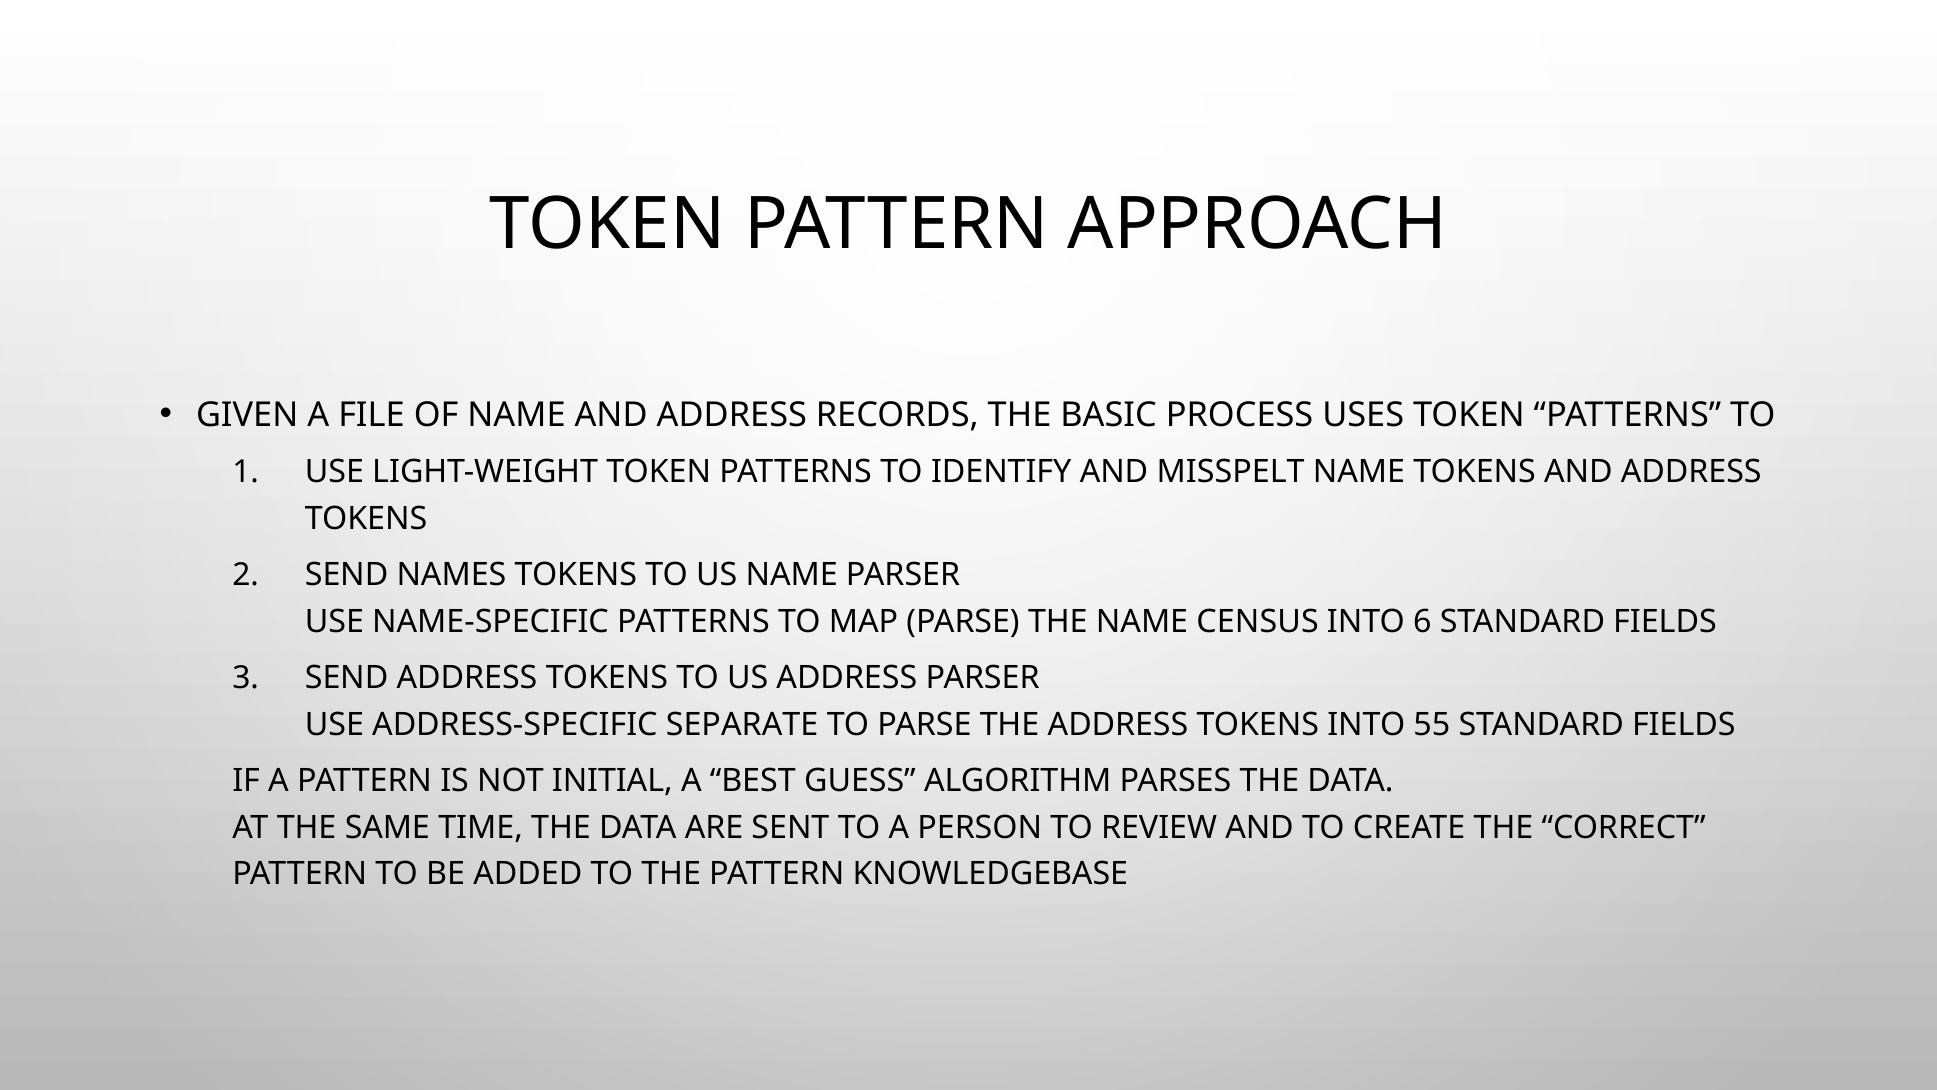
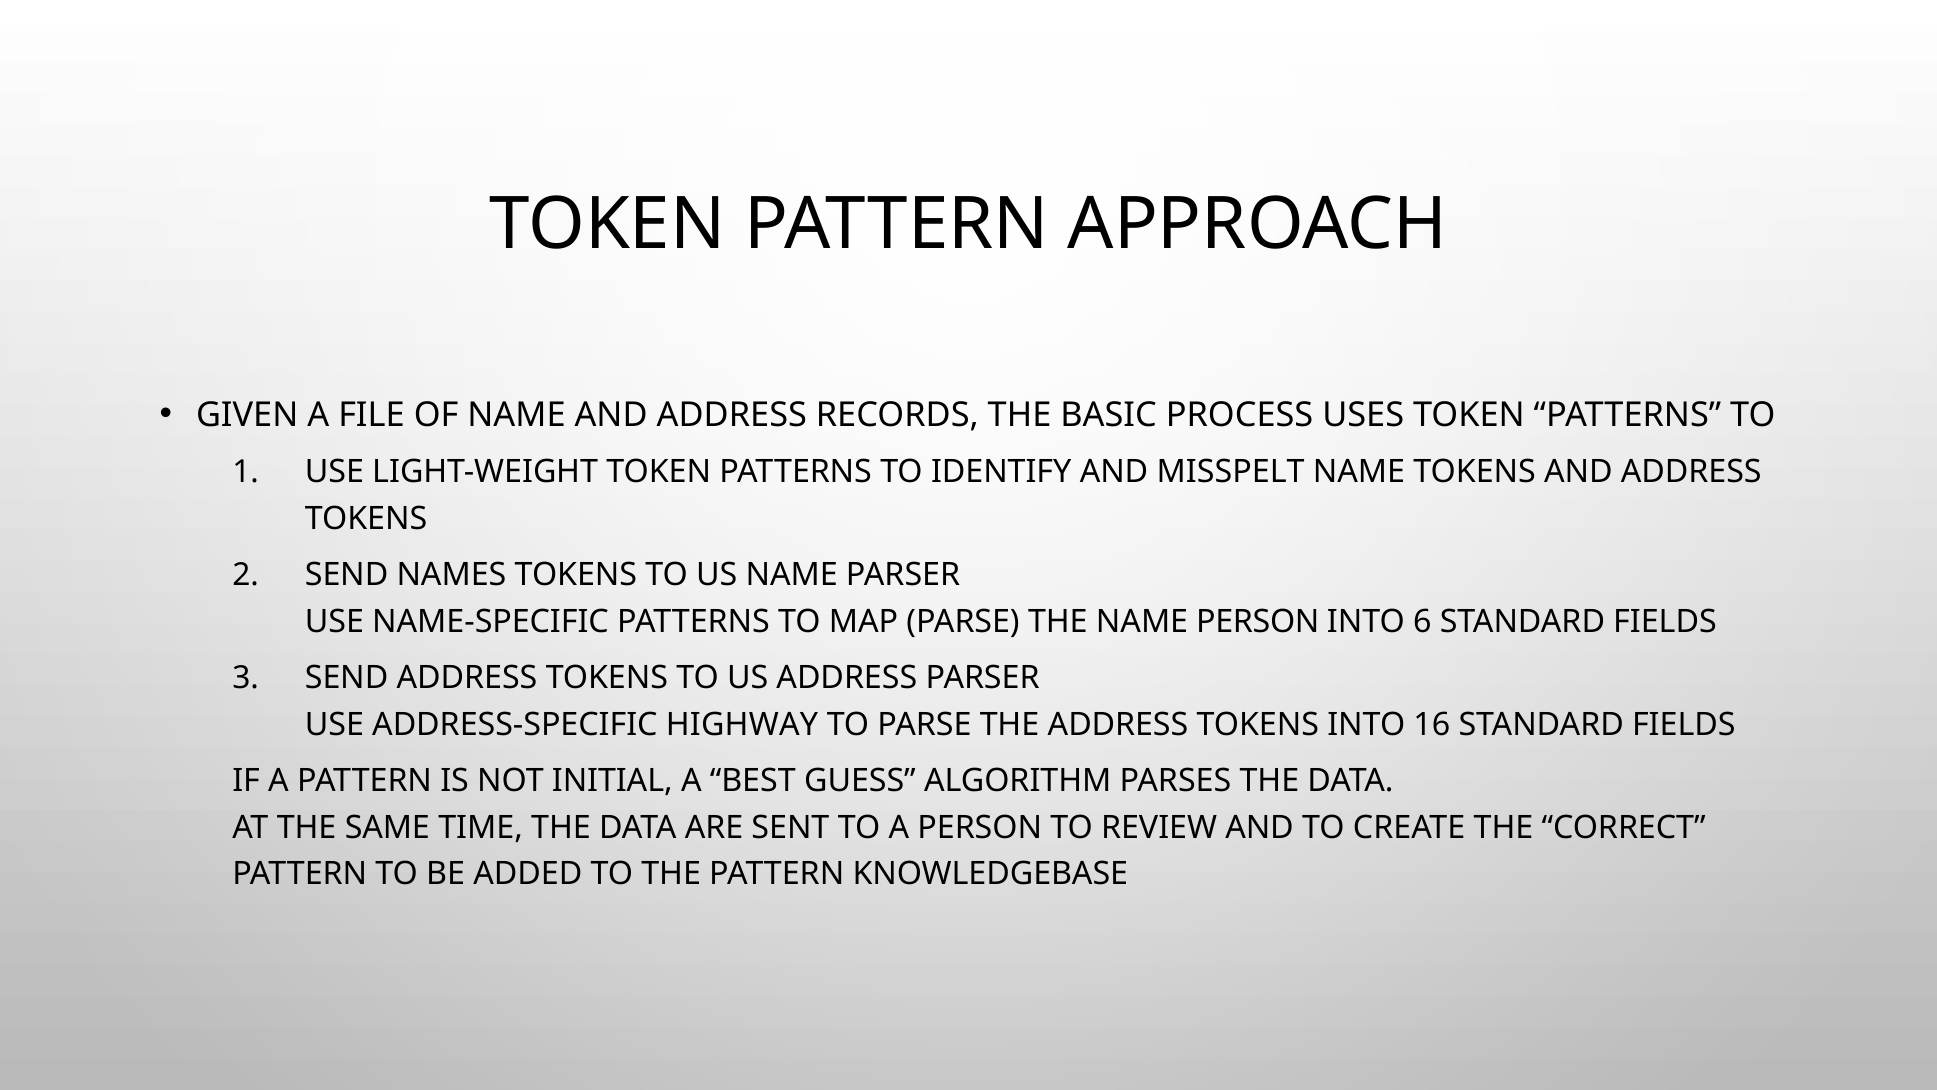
NAME CENSUS: CENSUS -> PERSON
SEPARATE: SEPARATE -> HIGHWAY
55: 55 -> 16
